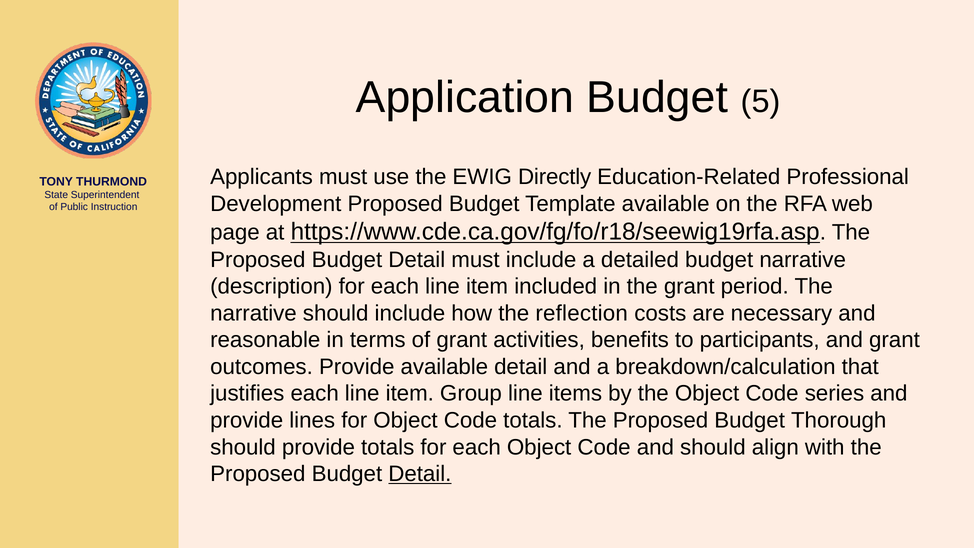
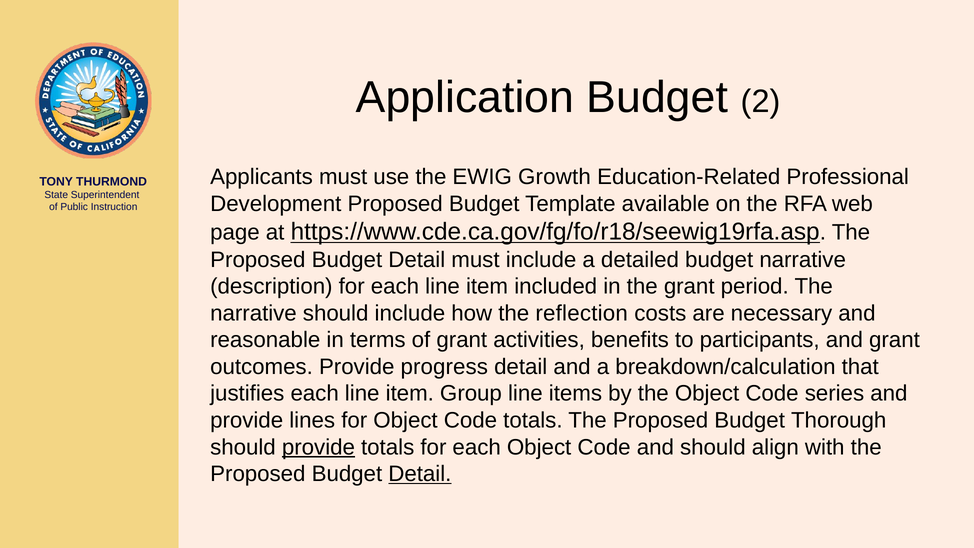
5: 5 -> 2
Directly: Directly -> Growth
Provide available: available -> progress
provide at (318, 447) underline: none -> present
